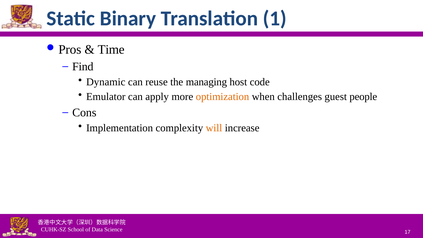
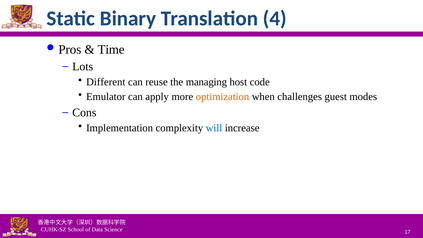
1: 1 -> 4
Find: Find -> Lots
Dynamic: Dynamic -> Different
people: people -> modes
will colour: orange -> blue
